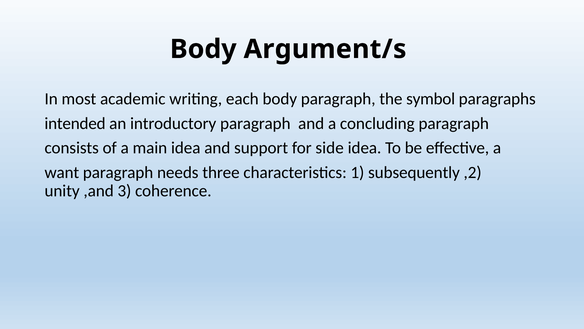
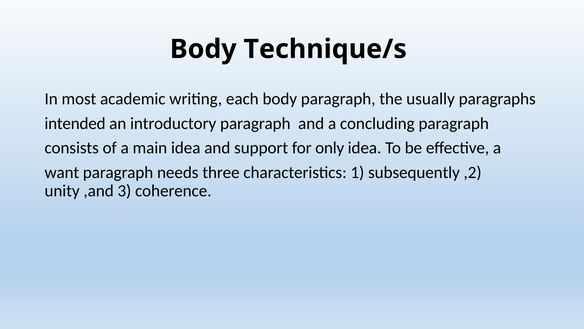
Argument/s: Argument/s -> Technique/s
symbol: symbol -> usually
side: side -> only
